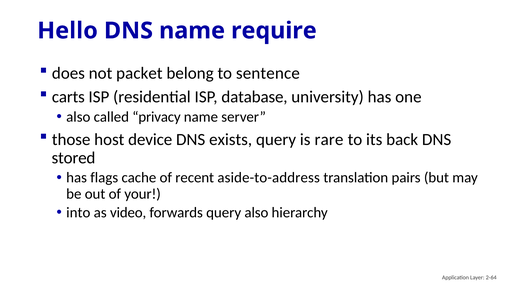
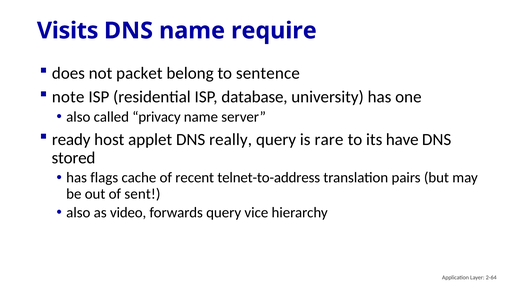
Hello: Hello -> Visits
carts: carts -> note
those: those -> ready
device: device -> applet
exists: exists -> really
back: back -> have
aside-to-address: aside-to-address -> telnet-to-address
your: your -> sent
into at (78, 212): into -> also
query also: also -> vice
